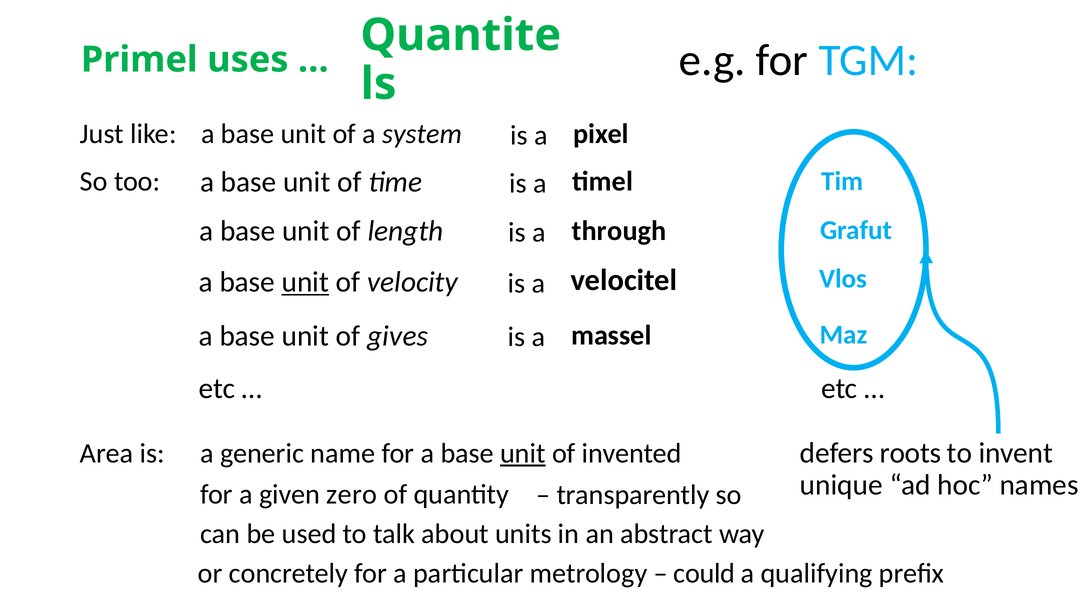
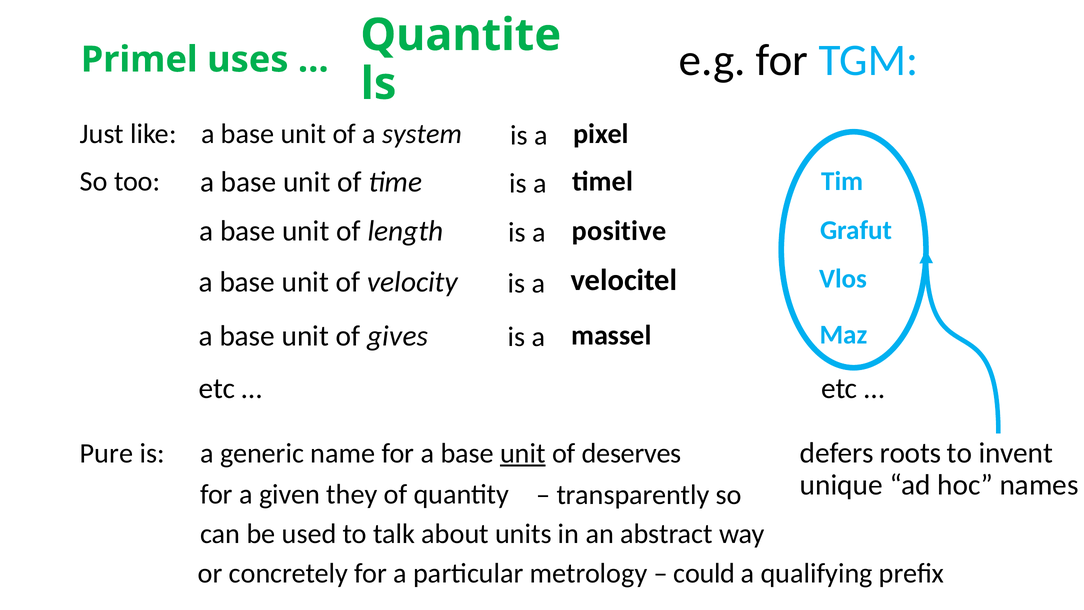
through: through -> positive
unit at (305, 282) underline: present -> none
Area: Area -> Pure
invented: invented -> deserves
zero: zero -> they
